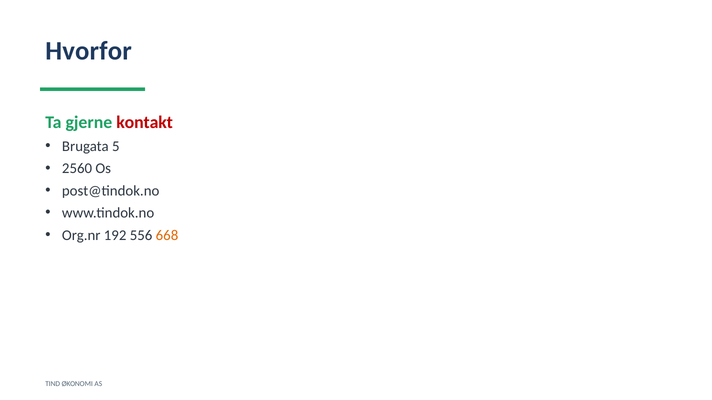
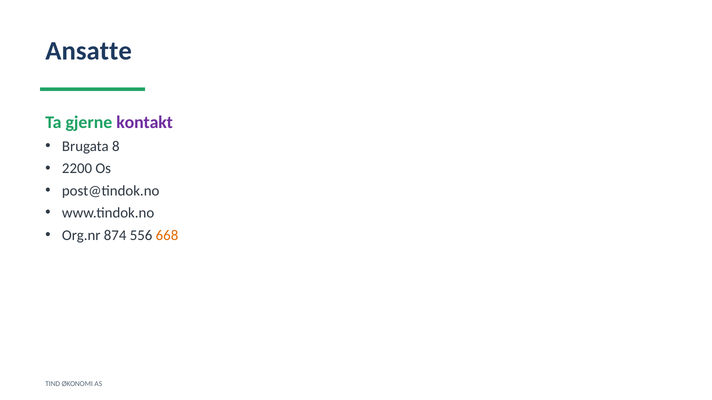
Hvorfor: Hvorfor -> Ansatte
kontakt colour: red -> purple
5: 5 -> 8
2560: 2560 -> 2200
192: 192 -> 874
